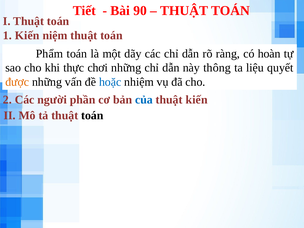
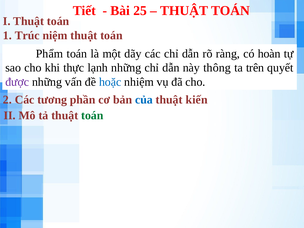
90: 90 -> 25
1 Kiến: Kiến -> Trúc
chơi: chơi -> lạnh
liệu: liệu -> trên
được colour: orange -> purple
người: người -> tương
toán at (92, 115) colour: black -> green
